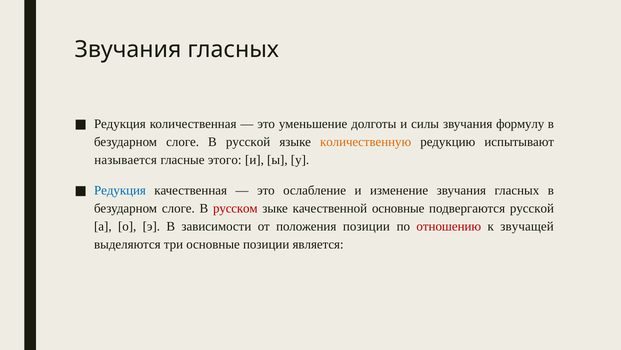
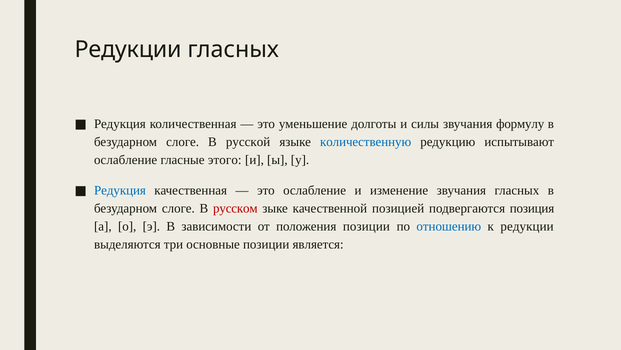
Звучания at (128, 49): Звучания -> Редукции
количественную colour: orange -> blue
называется at (126, 159): называется -> ослабление
качественной основные: основные -> позицией
подвергаются русской: русской -> позиция
отношению colour: red -> blue
к звучащей: звучащей -> редукции
